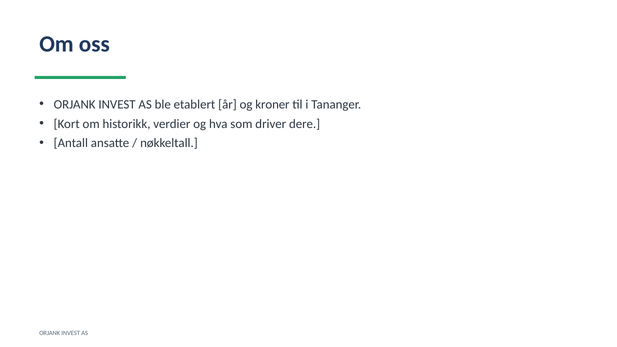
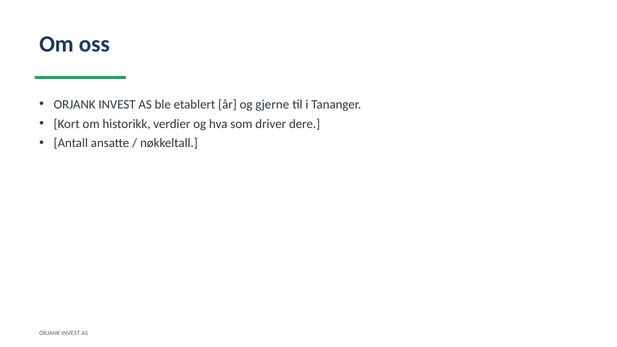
kroner: kroner -> gjerne
